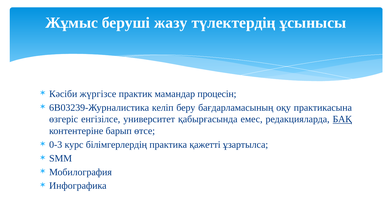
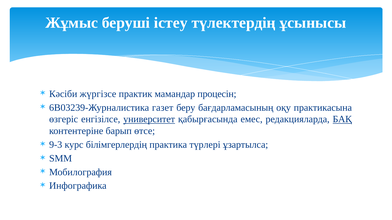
жазу: жазу -> істеу
келіп: келіп -> газет
университет underline: none -> present
0-3: 0-3 -> 9-3
қажетті: қажетті -> түрлері
